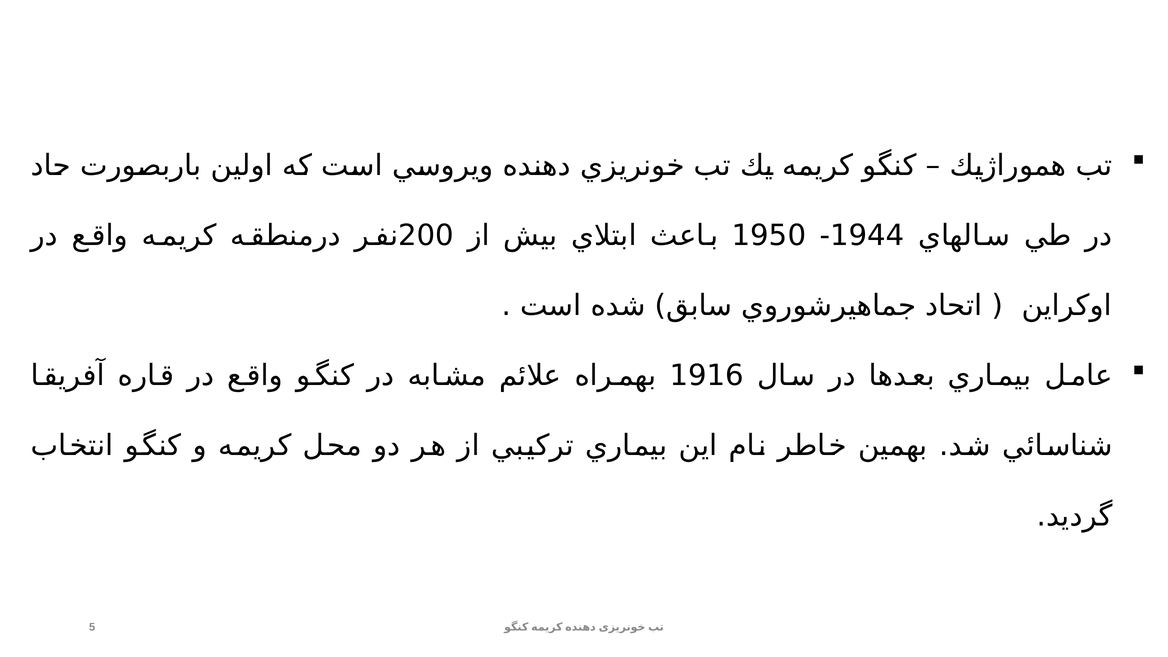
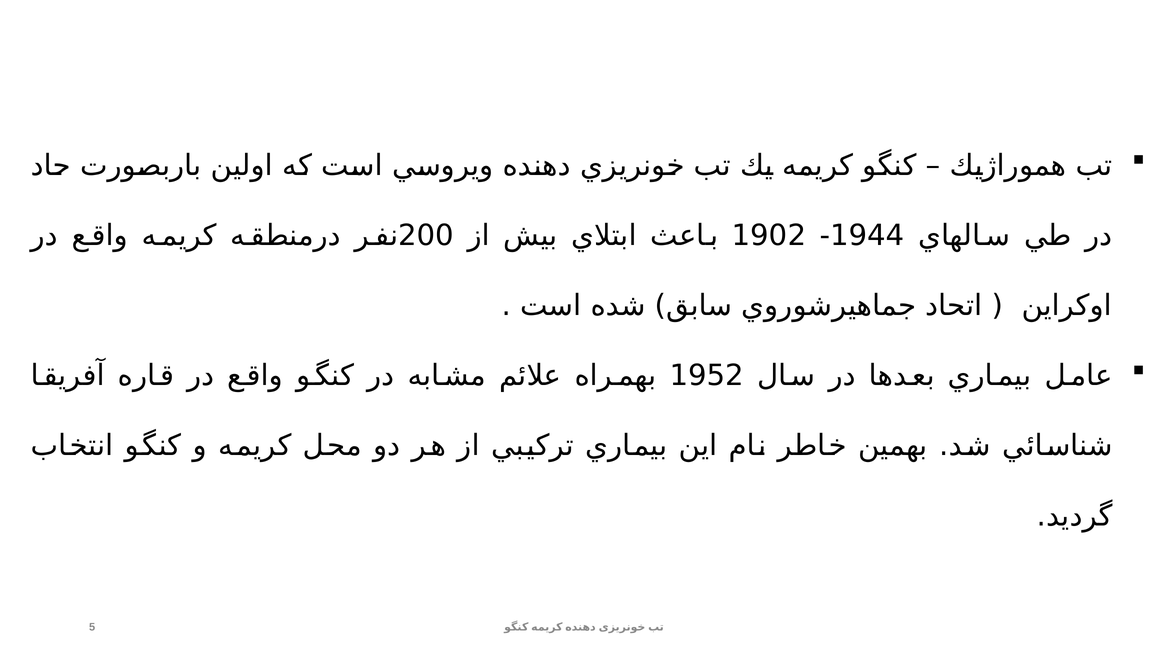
1950: 1950 -> 1902
1916: 1916 -> 1952
